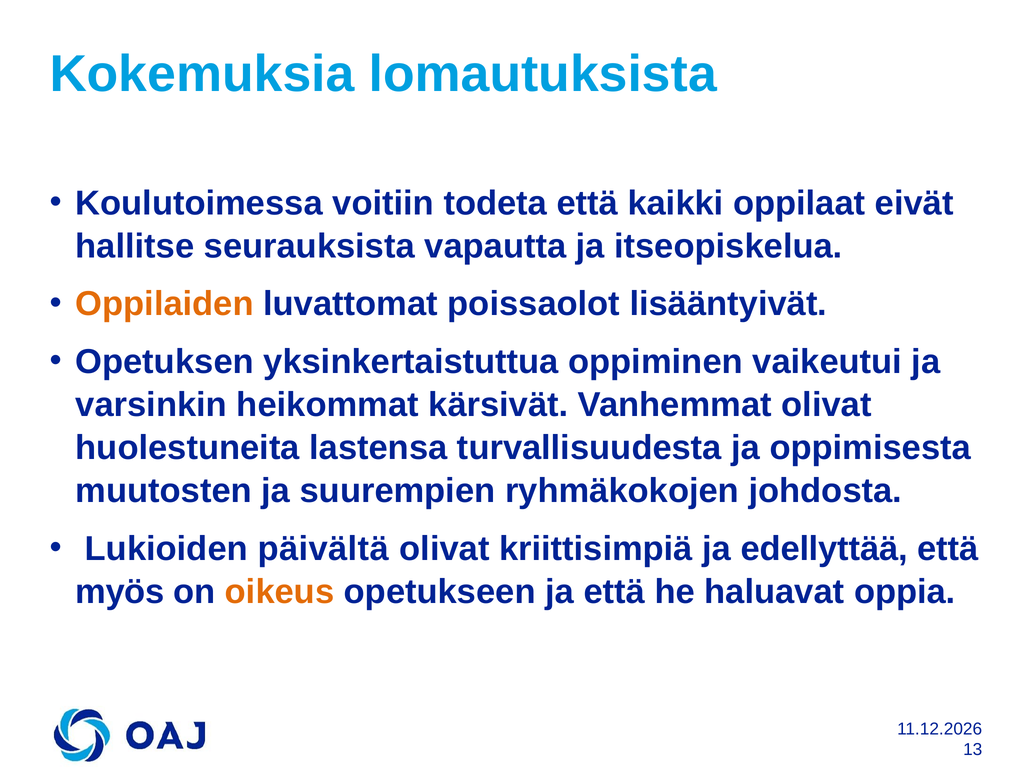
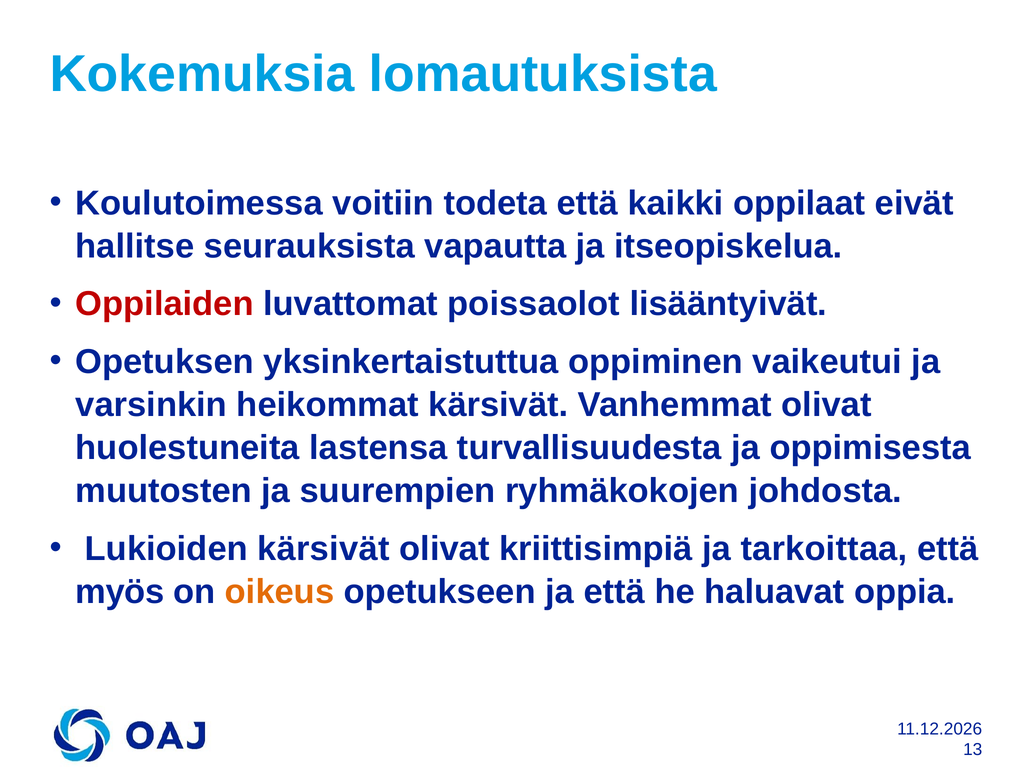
Oppilaiden colour: orange -> red
Lukioiden päivältä: päivältä -> kärsivät
edellyttää: edellyttää -> tarkoittaa
